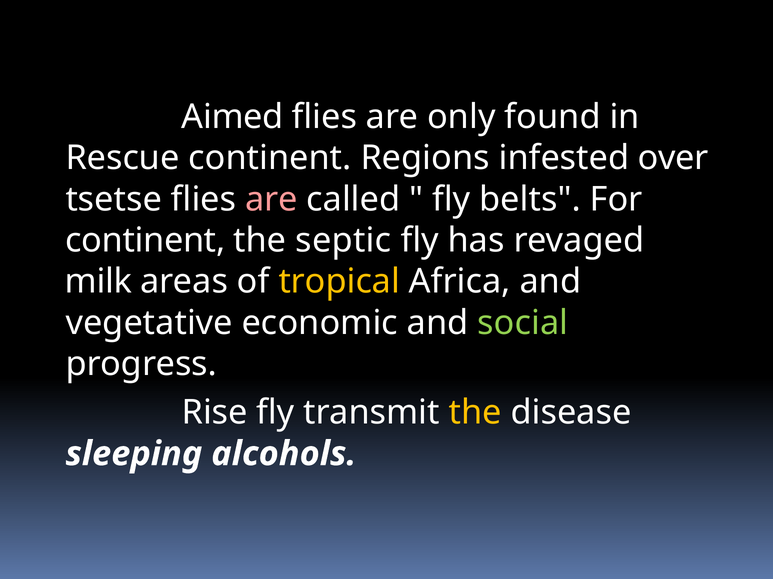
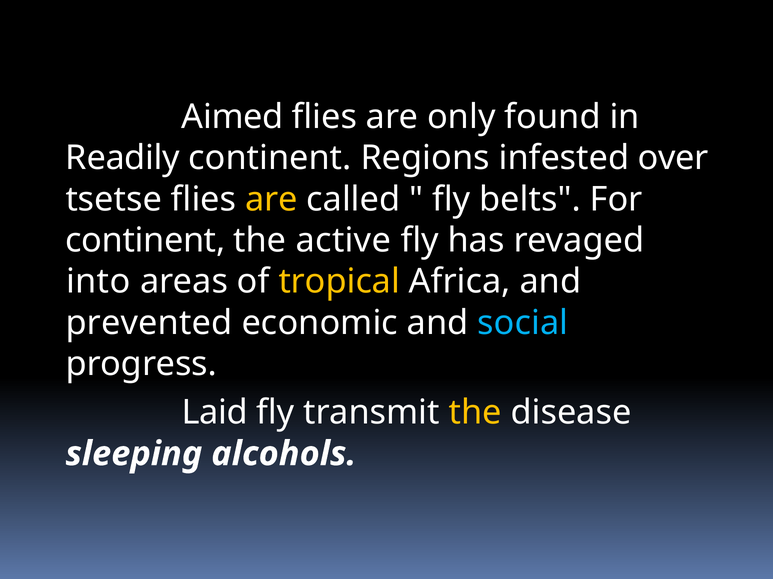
Rescue: Rescue -> Readily
are at (271, 199) colour: pink -> yellow
septic: septic -> active
milk: milk -> into
vegetative: vegetative -> prevented
social colour: light green -> light blue
Rise: Rise -> Laid
